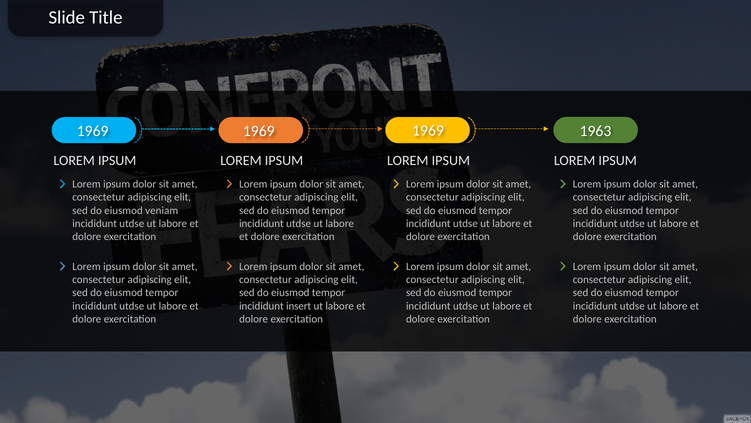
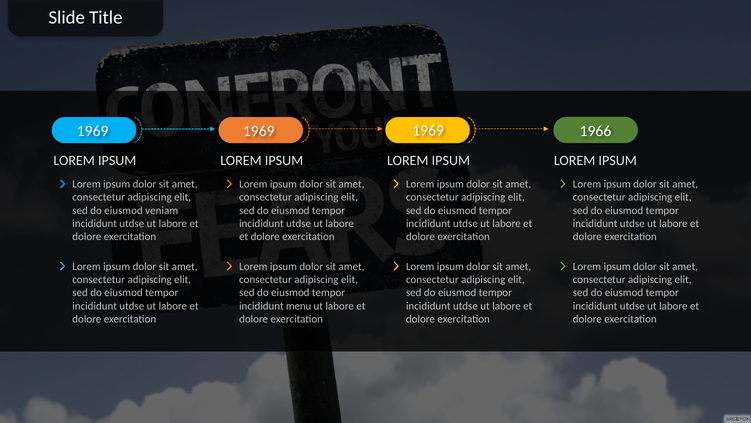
1963: 1963 -> 1966
insert: insert -> menu
